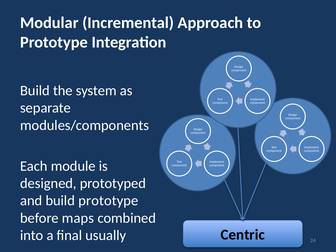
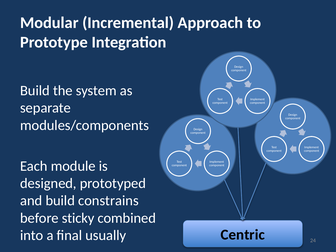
build prototype: prototype -> constrains
maps: maps -> sticky
